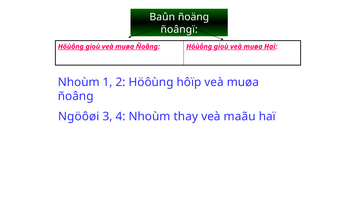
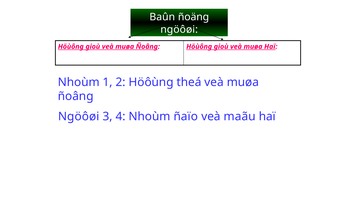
ñoângï at (179, 29): ñoângï -> ngöôøi
hôïp: hôïp -> theá
thay: thay -> ñaïo
